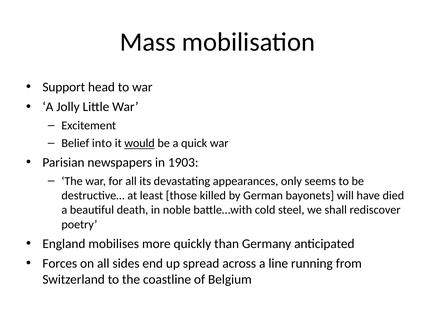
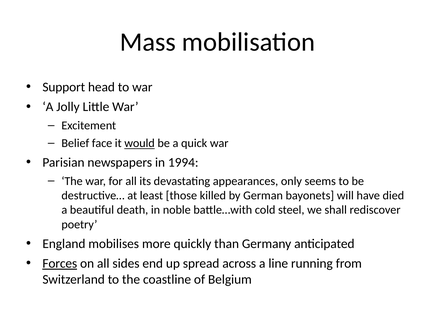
into: into -> face
1903: 1903 -> 1994
Forces underline: none -> present
